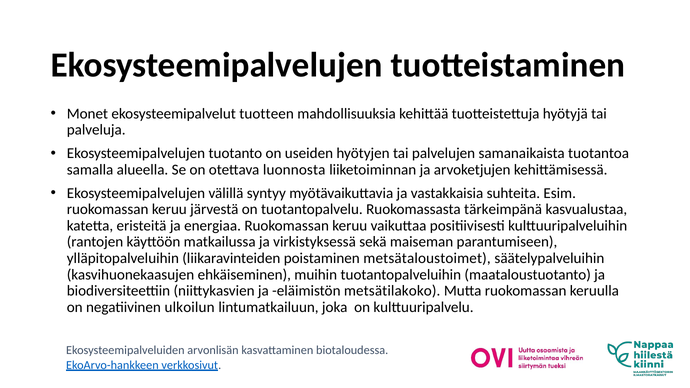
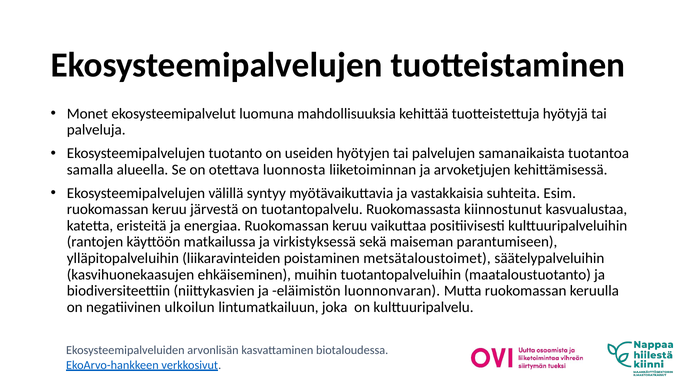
tuotteen: tuotteen -> luomuna
tärkeimpänä: tärkeimpänä -> kiinnostunut
metsätilakoko: metsätilakoko -> luonnonvaran
